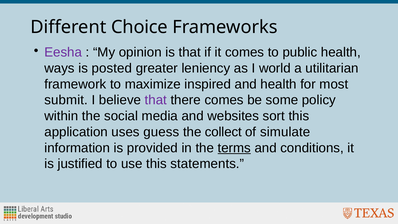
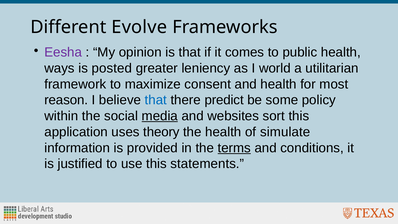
Choice: Choice -> Evolve
inspired: inspired -> consent
submit: submit -> reason
that at (156, 100) colour: purple -> blue
there comes: comes -> predict
media underline: none -> present
guess: guess -> theory
the collect: collect -> health
